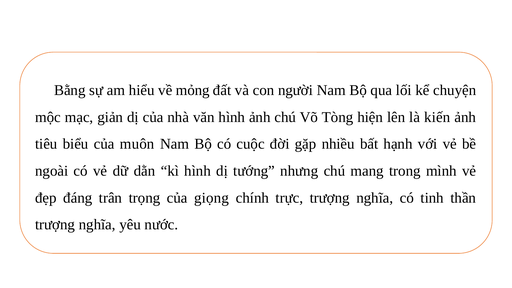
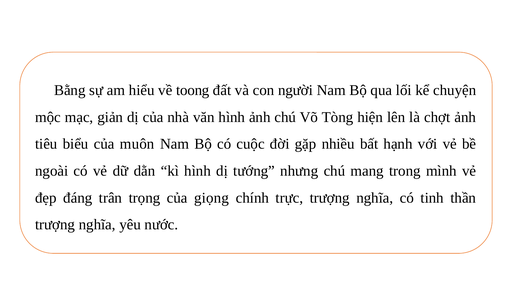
mỏng: mỏng -> toong
kiến: kiến -> chợt
